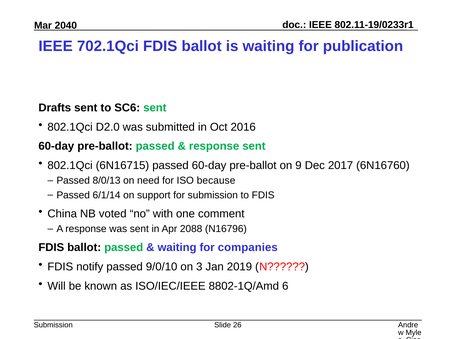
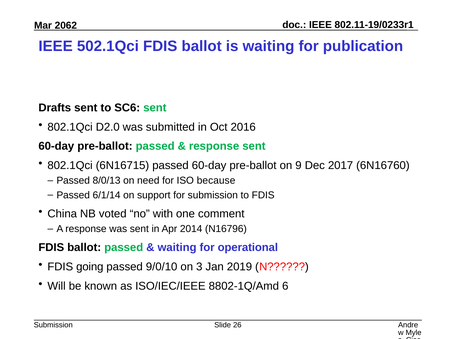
2040: 2040 -> 2062
702.1Qci: 702.1Qci -> 502.1Qci
2088: 2088 -> 2014
companies: companies -> operational
notify: notify -> going
